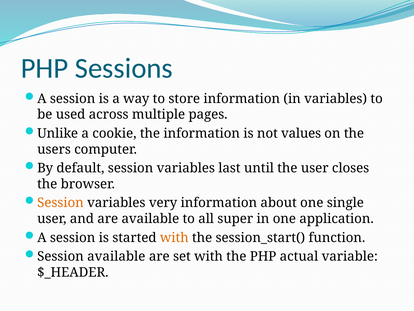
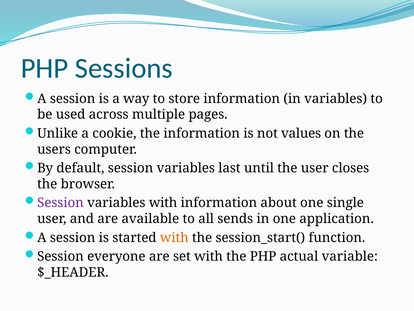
Session at (60, 203) colour: orange -> purple
variables very: very -> with
super: super -> sends
Session available: available -> everyone
